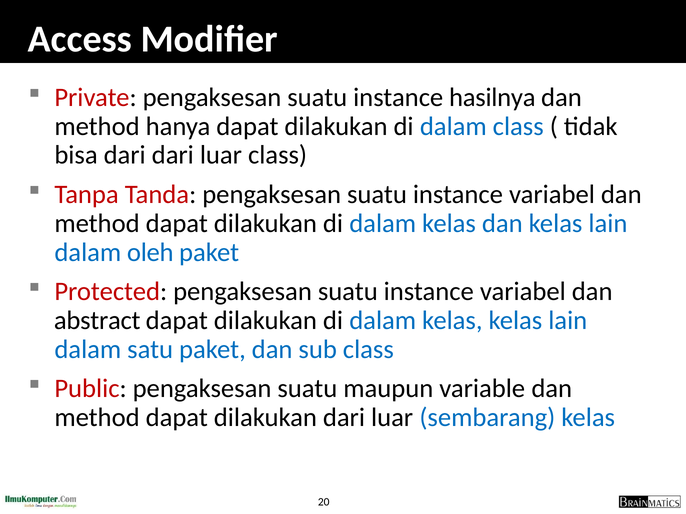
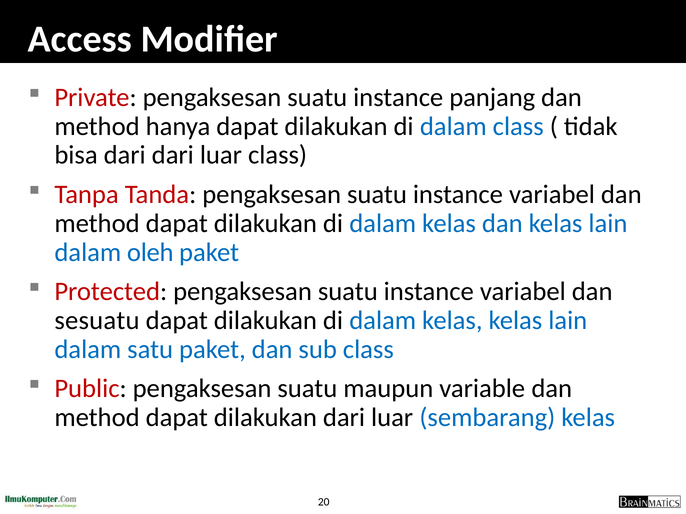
hasilnya: hasilnya -> panjang
abstract: abstract -> sesuatu
